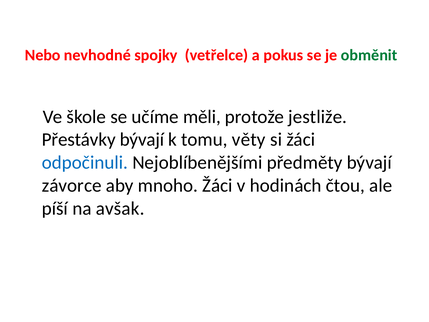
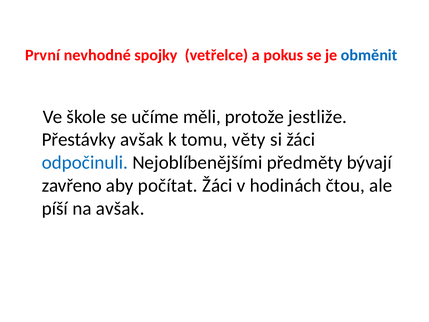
Nebo: Nebo -> První
obměnit colour: green -> blue
Přestávky bývají: bývají -> avšak
závorce: závorce -> zavřeno
mnoho: mnoho -> počítat
